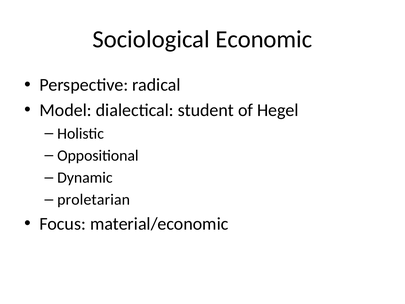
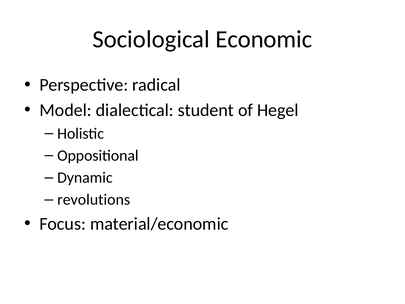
proletarian: proletarian -> revolutions
